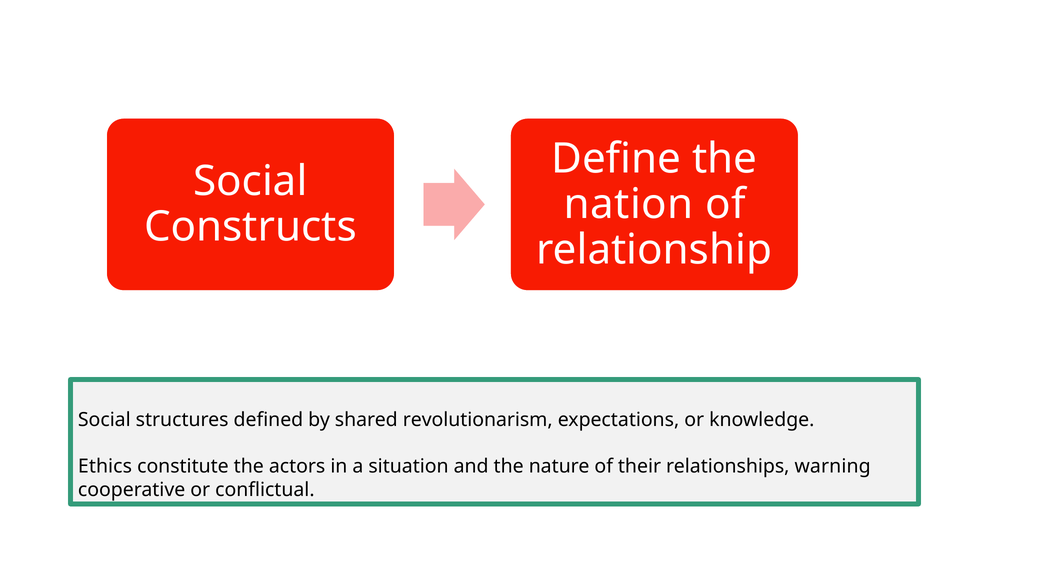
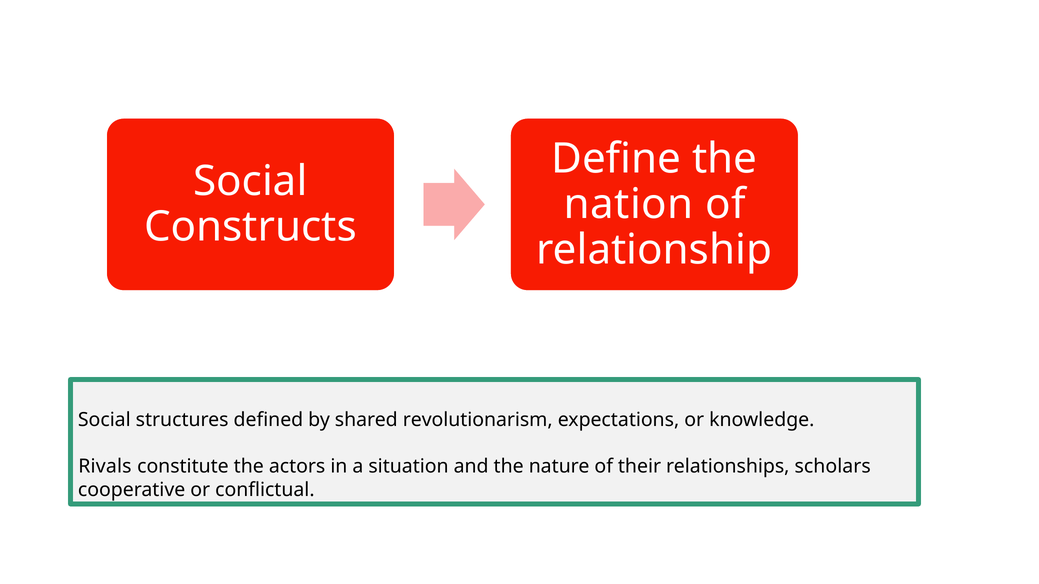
Ethics: Ethics -> Rivals
warning: warning -> scholars
